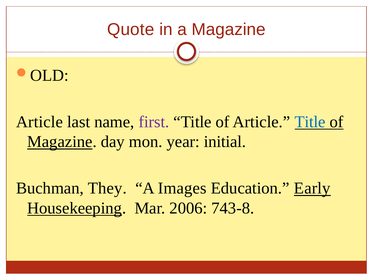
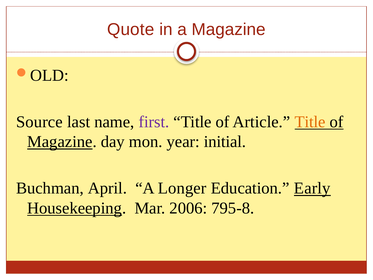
Article at (39, 122): Article -> Source
Title at (310, 122) colour: blue -> orange
They: They -> April
Images: Images -> Longer
743-8: 743-8 -> 795-8
